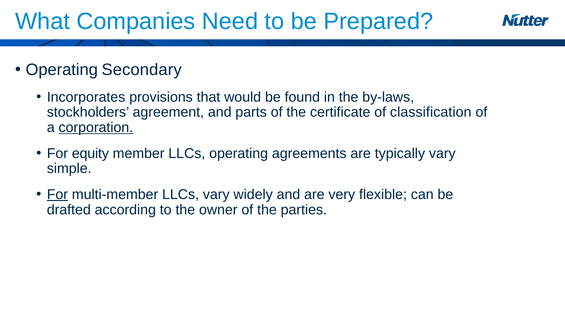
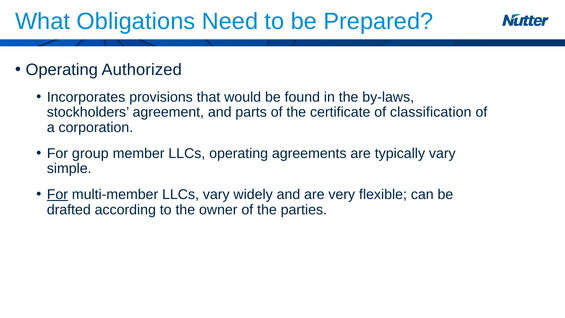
Companies: Companies -> Obligations
Secondary: Secondary -> Authorized
corporation underline: present -> none
equity: equity -> group
